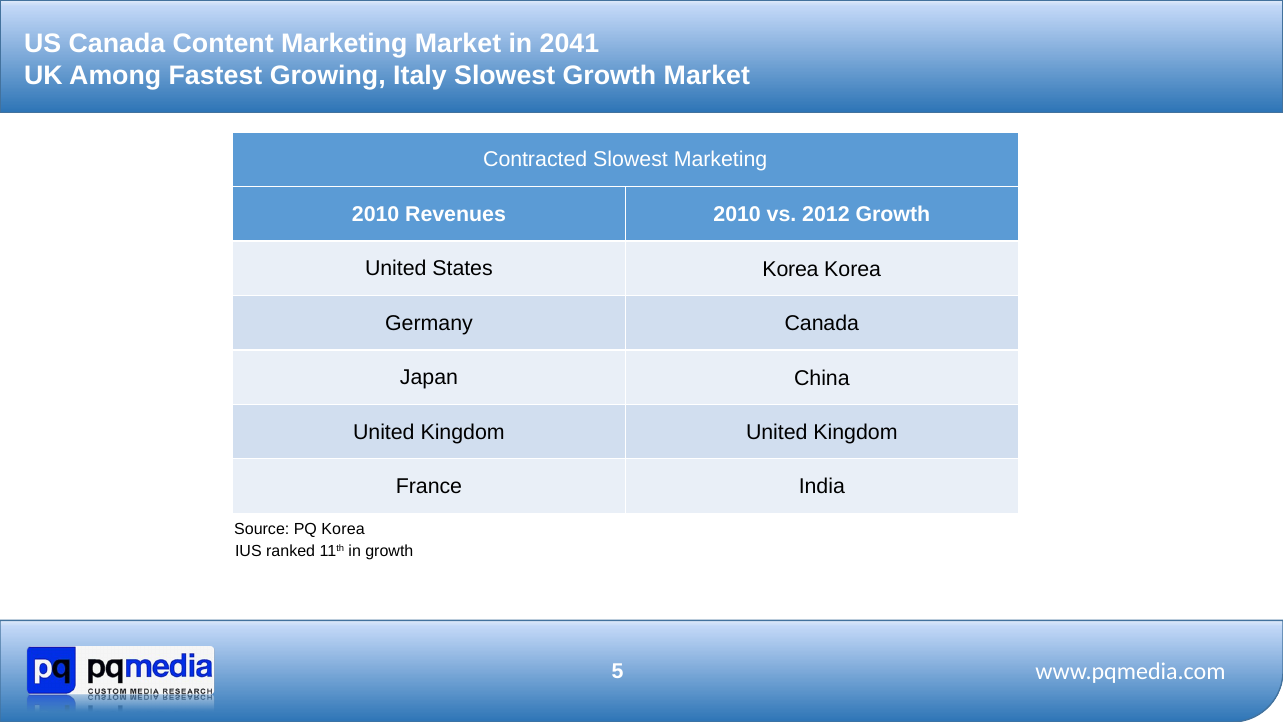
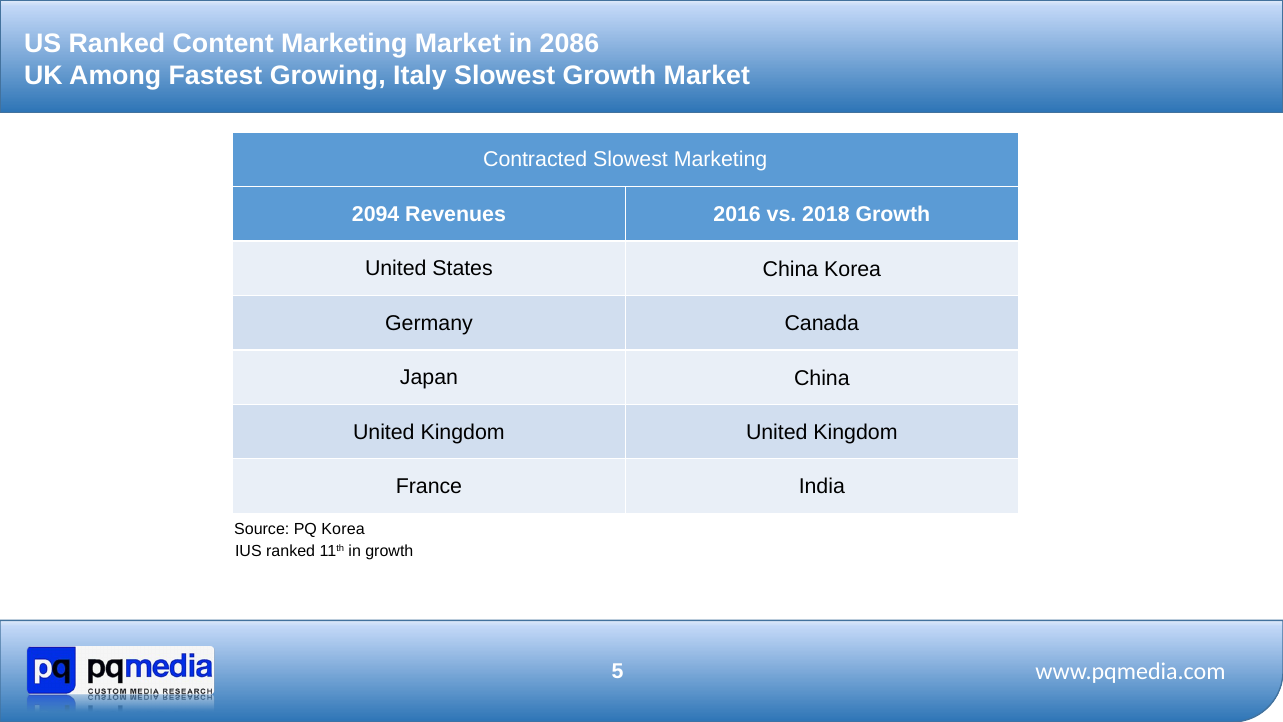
US Canada: Canada -> Ranked
2041: 2041 -> 2086
2010 at (376, 214): 2010 -> 2094
Revenues 2010: 2010 -> 2016
2012: 2012 -> 2018
States Korea: Korea -> China
